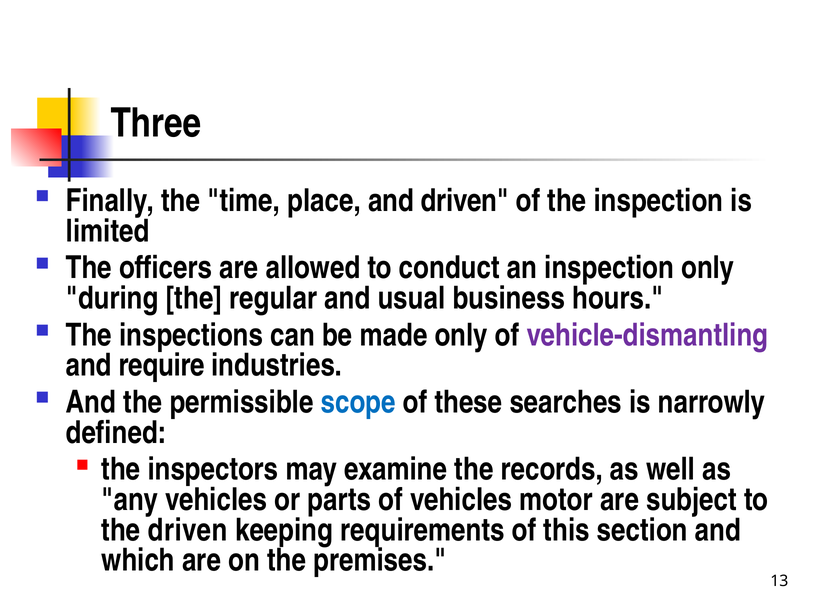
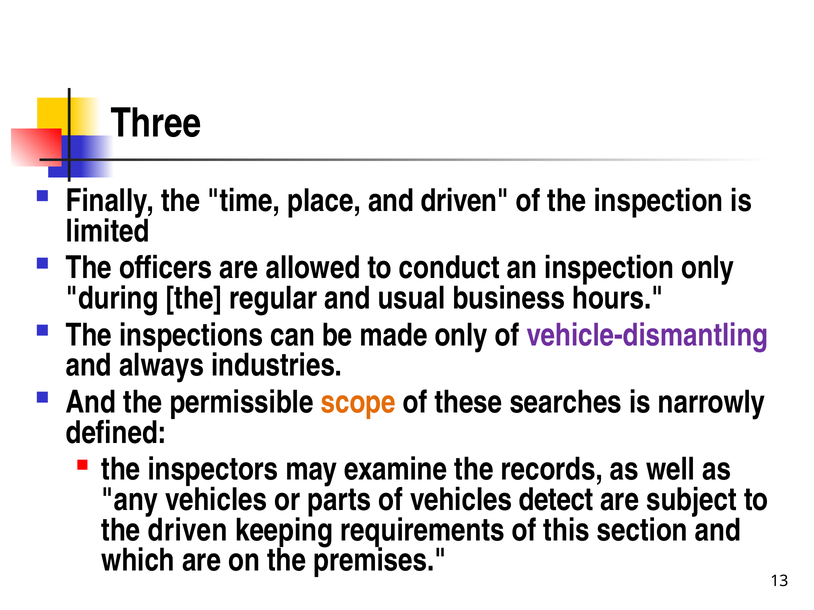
require: require -> always
scope colour: blue -> orange
motor: motor -> detect
